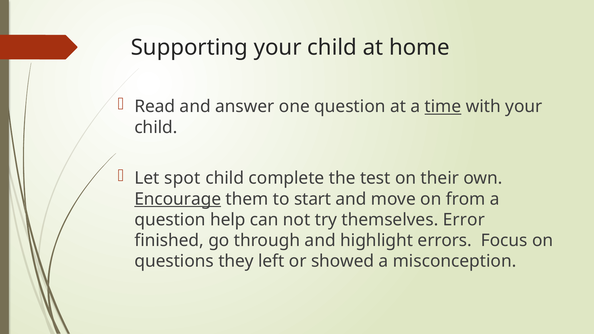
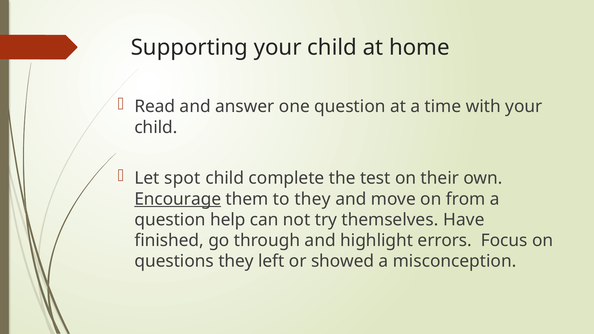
time underline: present -> none
to start: start -> they
Error: Error -> Have
